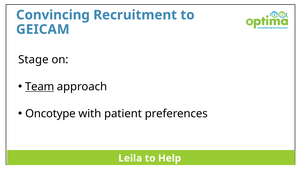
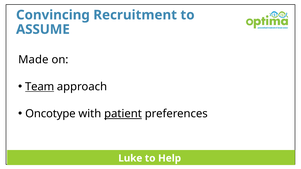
GEICAM: GEICAM -> ASSUME
Stage: Stage -> Made
patient underline: none -> present
Leila: Leila -> Luke
